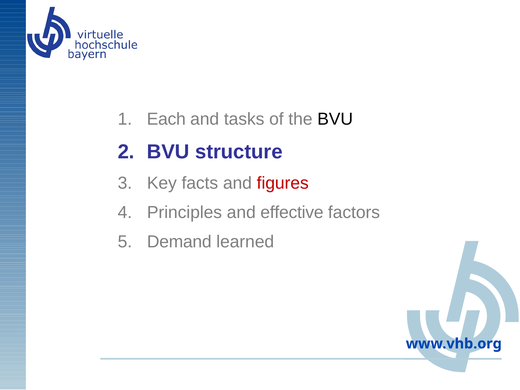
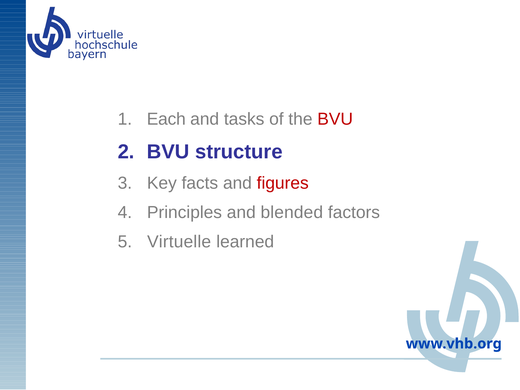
BVU at (335, 119) colour: black -> red
effective: effective -> blended
Demand: Demand -> Virtuelle
